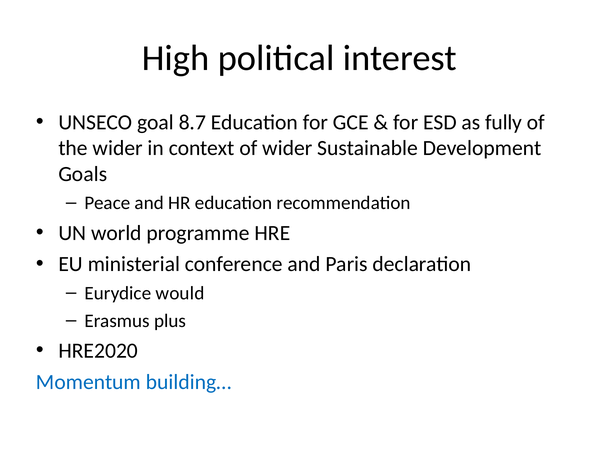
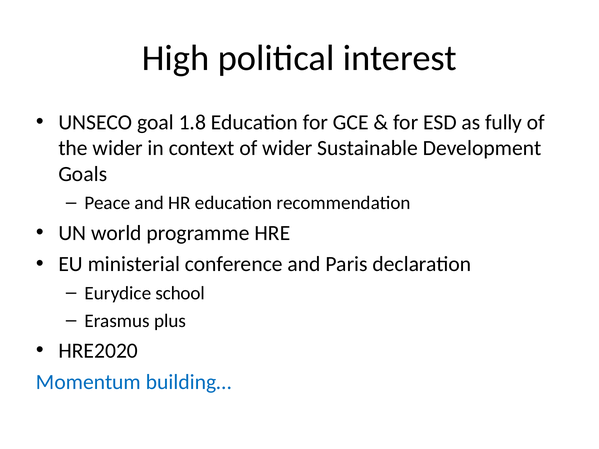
8.7: 8.7 -> 1.8
would: would -> school
